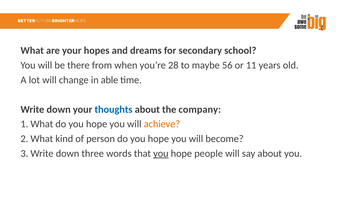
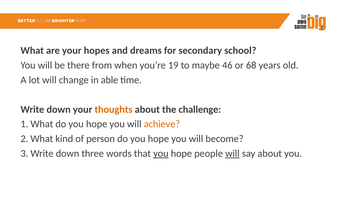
28: 28 -> 19
56: 56 -> 46
11: 11 -> 68
thoughts colour: blue -> orange
company: company -> challenge
will at (232, 154) underline: none -> present
